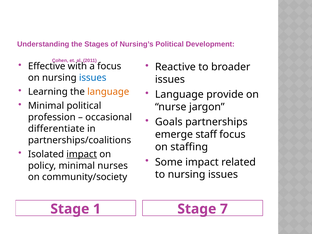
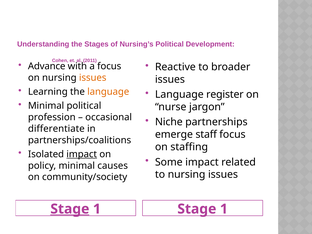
Effective: Effective -> Advance
issues at (93, 78) colour: blue -> orange
provide: provide -> register
Goals: Goals -> Niche
nurses: nurses -> causes
Stage at (70, 209) underline: none -> present
1 Stage 7: 7 -> 1
